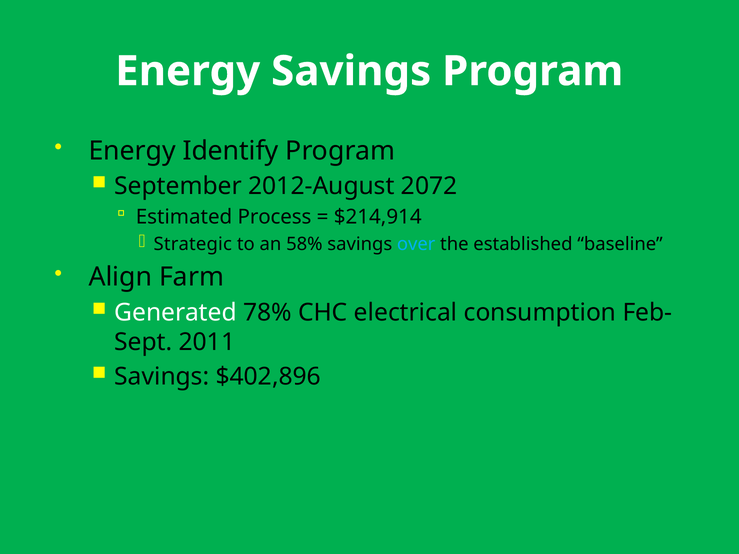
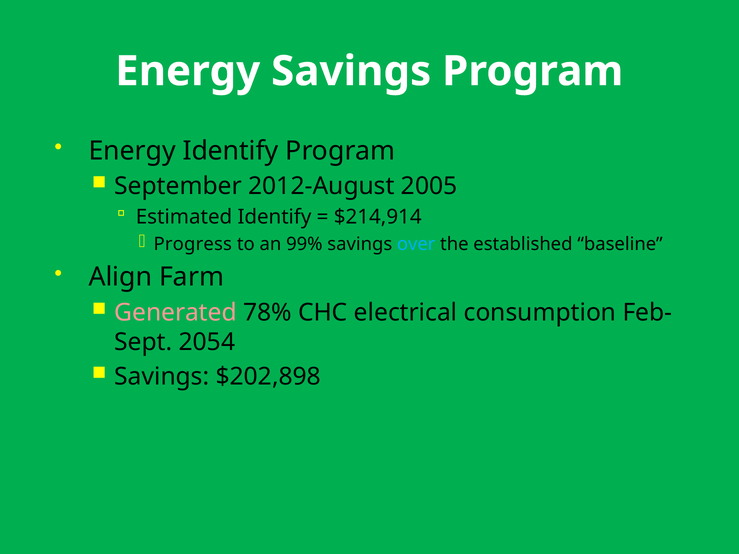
2072: 2072 -> 2005
Estimated Process: Process -> Identify
Strategic: Strategic -> Progress
58%: 58% -> 99%
Generated colour: white -> pink
2011: 2011 -> 2054
$402,896: $402,896 -> $202,898
